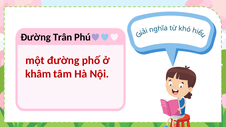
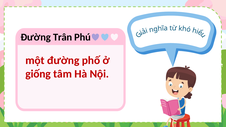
khâm: khâm -> giống
